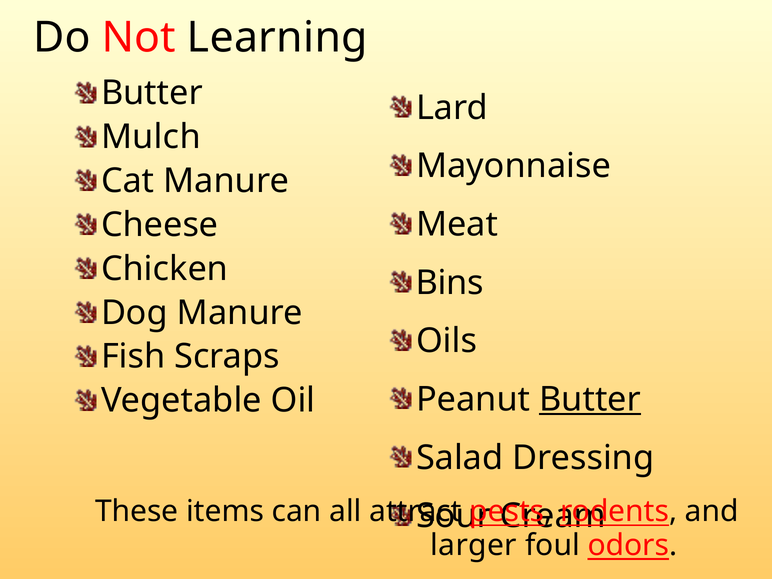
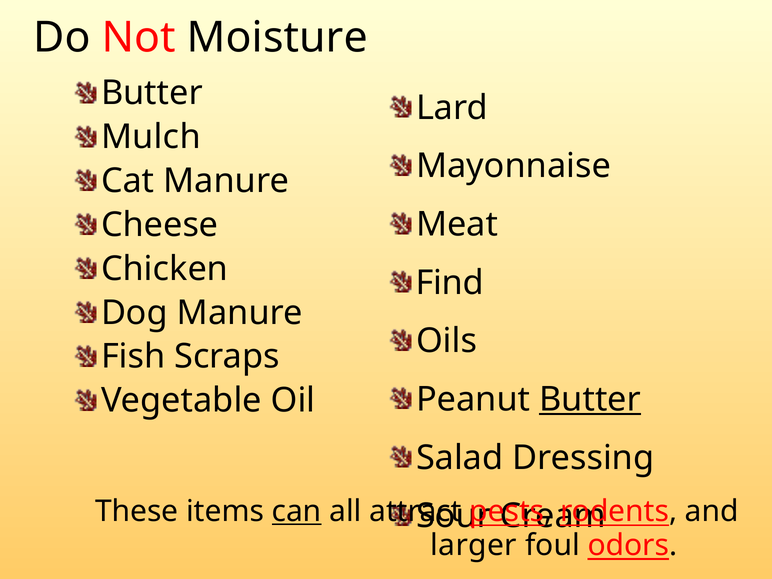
Learning: Learning -> Moisture
Bins: Bins -> Find
can underline: none -> present
